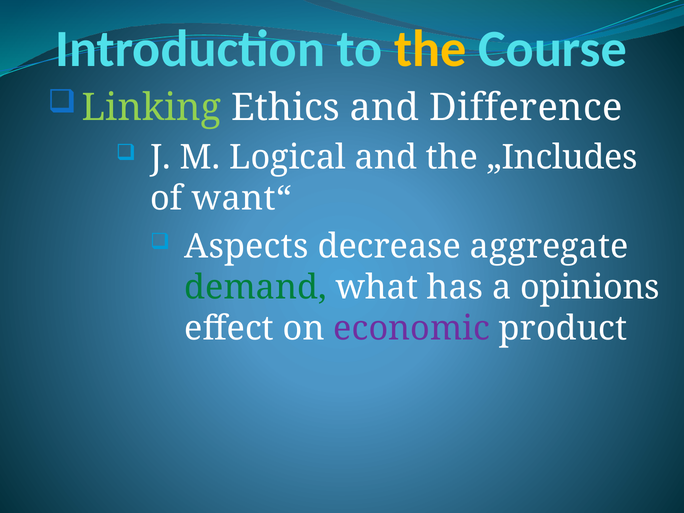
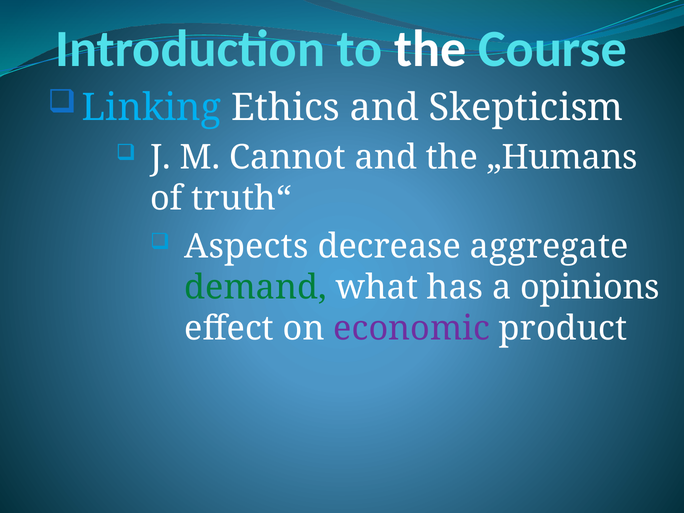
the at (430, 49) colour: yellow -> white
Linking colour: light green -> light blue
Difference: Difference -> Skepticism
Logical: Logical -> Cannot
„Includes: „Includes -> „Humans
want“: want“ -> truth“
